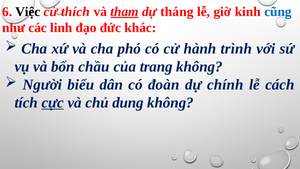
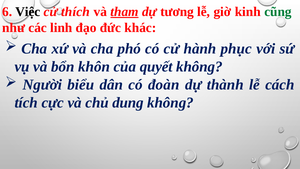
tháng: tháng -> tương
cũng colour: blue -> green
trình: trình -> phục
chầu: chầu -> khôn
trang: trang -> quyết
chính: chính -> thành
cực underline: present -> none
